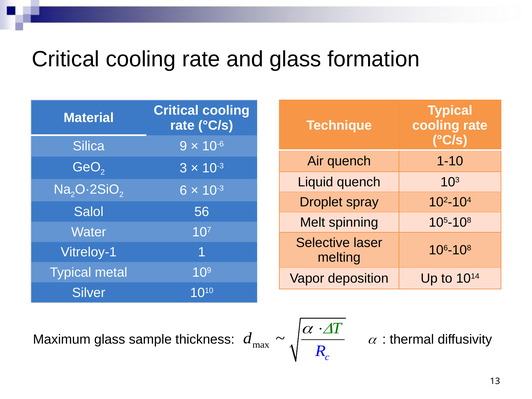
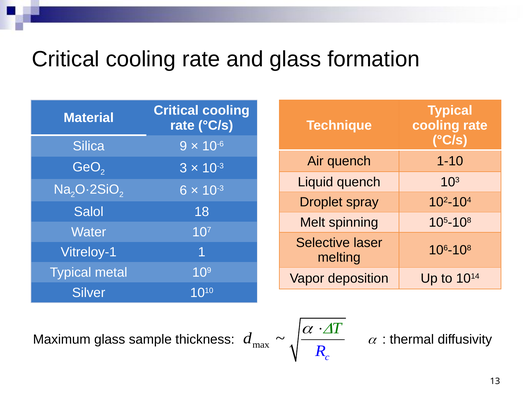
56: 56 -> 18
